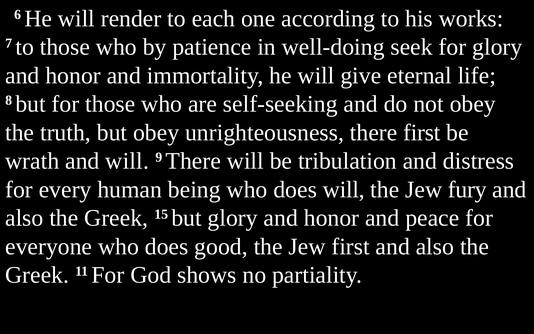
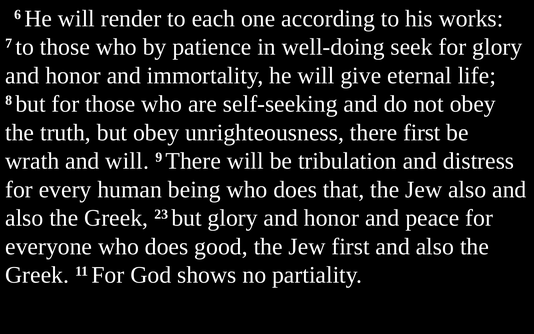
does will: will -> that
Jew fury: fury -> also
15: 15 -> 23
